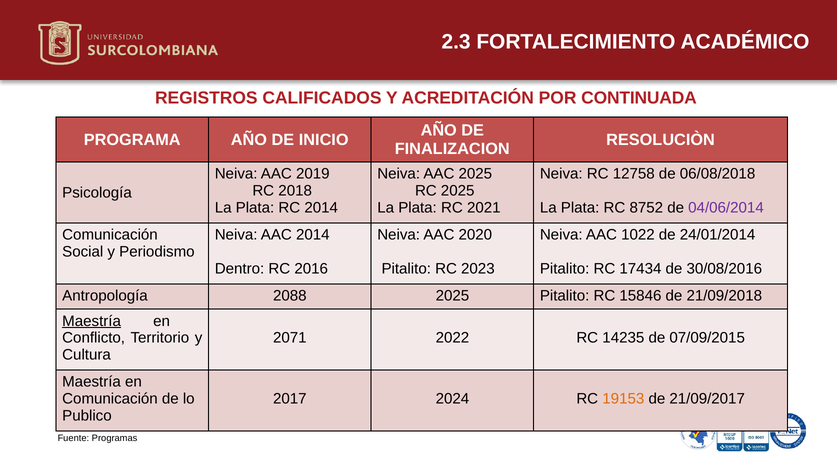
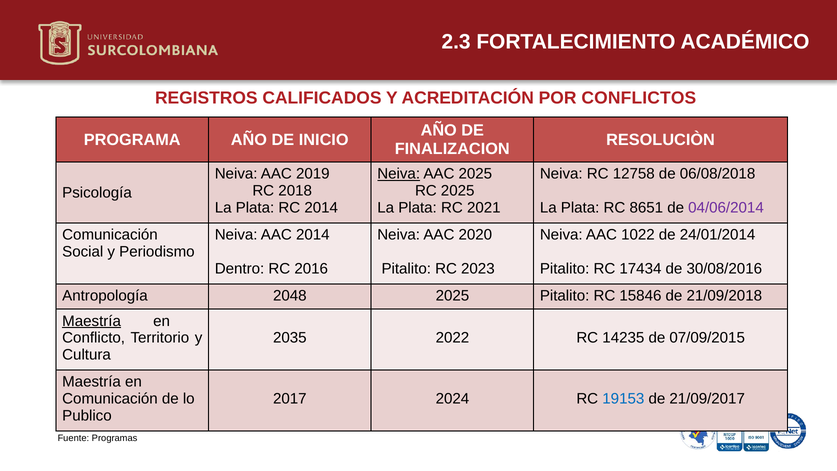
CONTINUADA: CONTINUADA -> CONFLICTOS
Neiva at (399, 174) underline: none -> present
8752: 8752 -> 8651
2088: 2088 -> 2048
2071: 2071 -> 2035
19153 colour: orange -> blue
